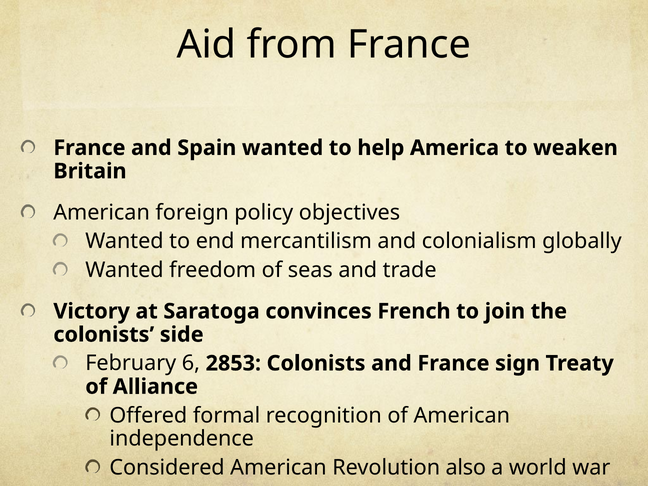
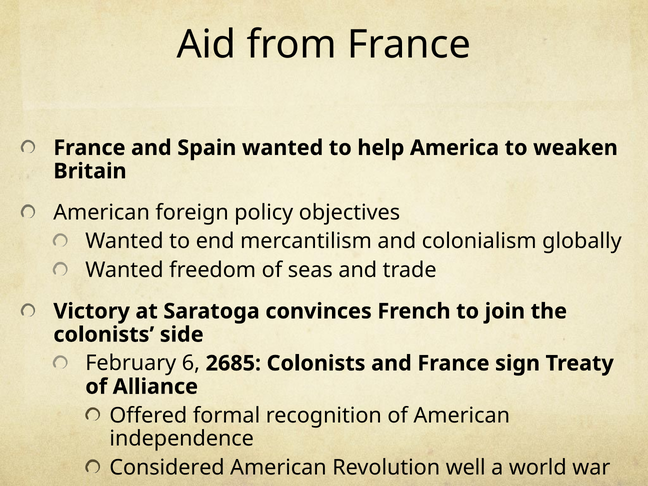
2853: 2853 -> 2685
also: also -> well
